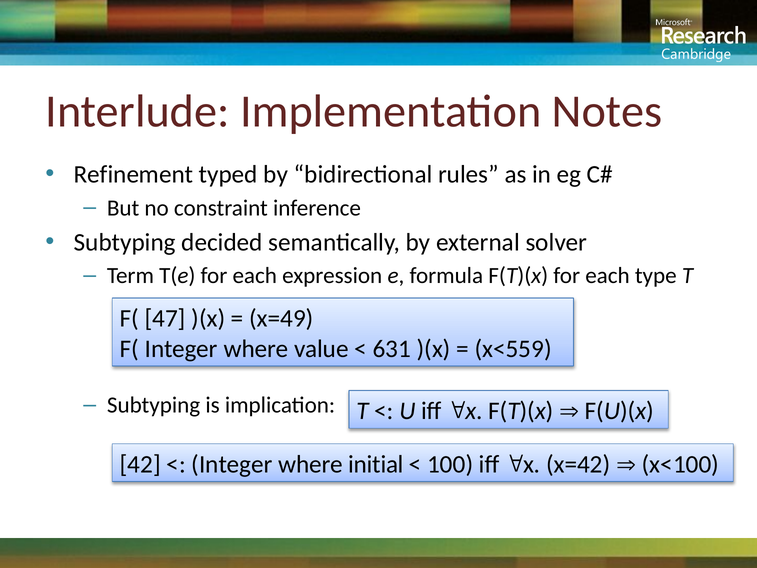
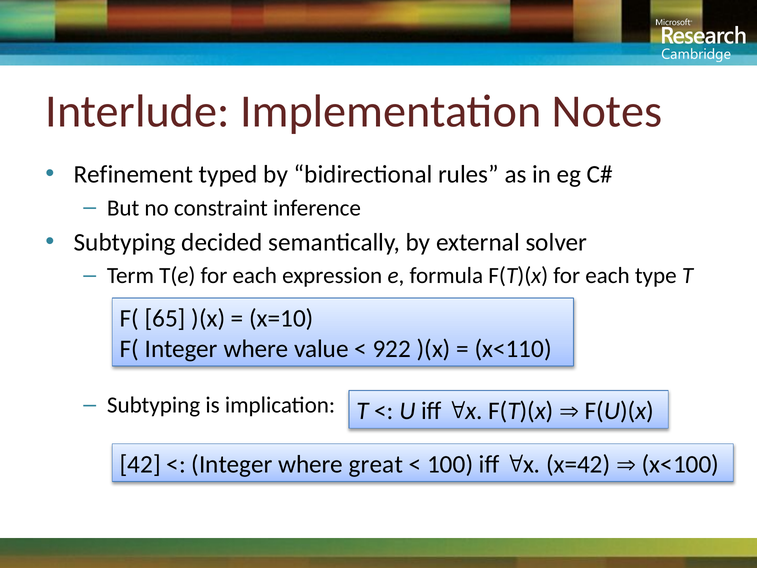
47: 47 -> 65
x=49: x=49 -> x=10
631: 631 -> 922
x<559: x<559 -> x<110
initial: initial -> great
